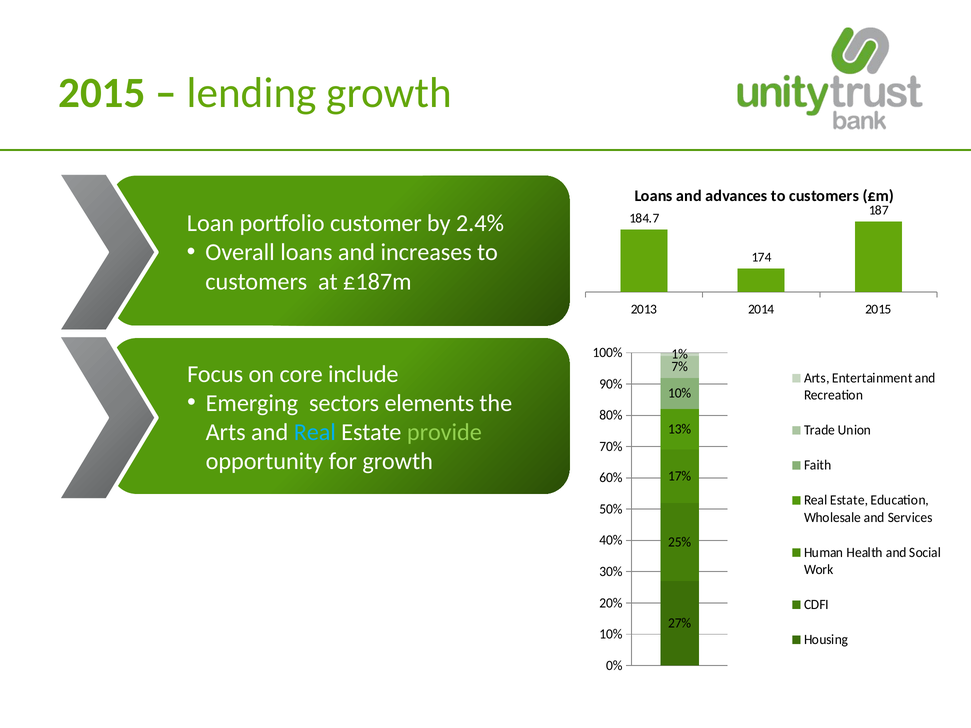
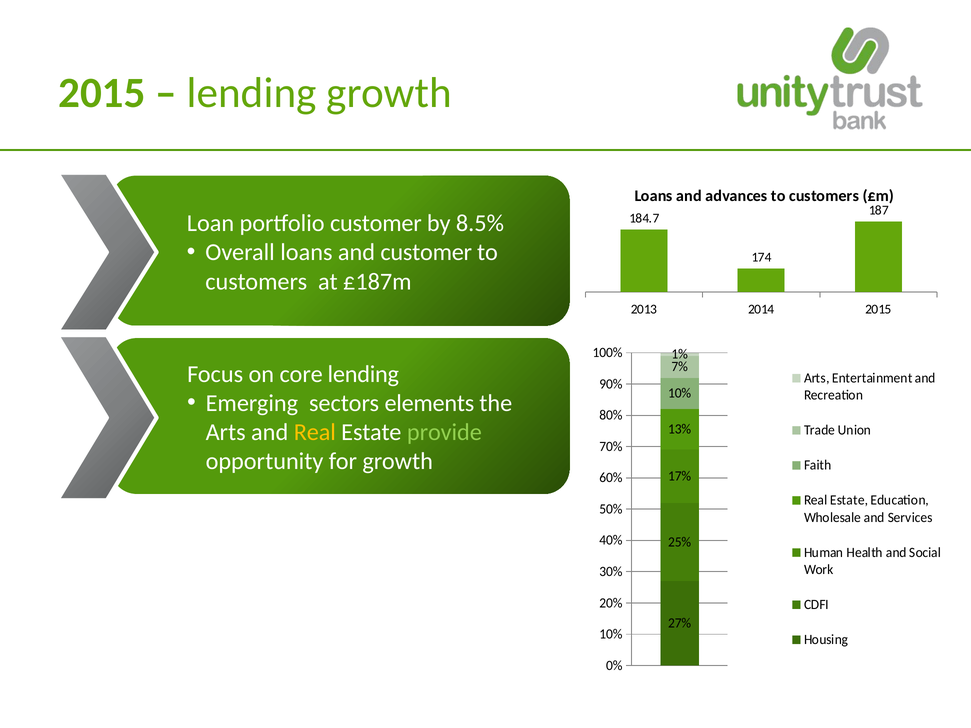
2.4%: 2.4% -> 8.5%
and increases: increases -> customer
core include: include -> lending
Real at (315, 432) colour: light blue -> yellow
